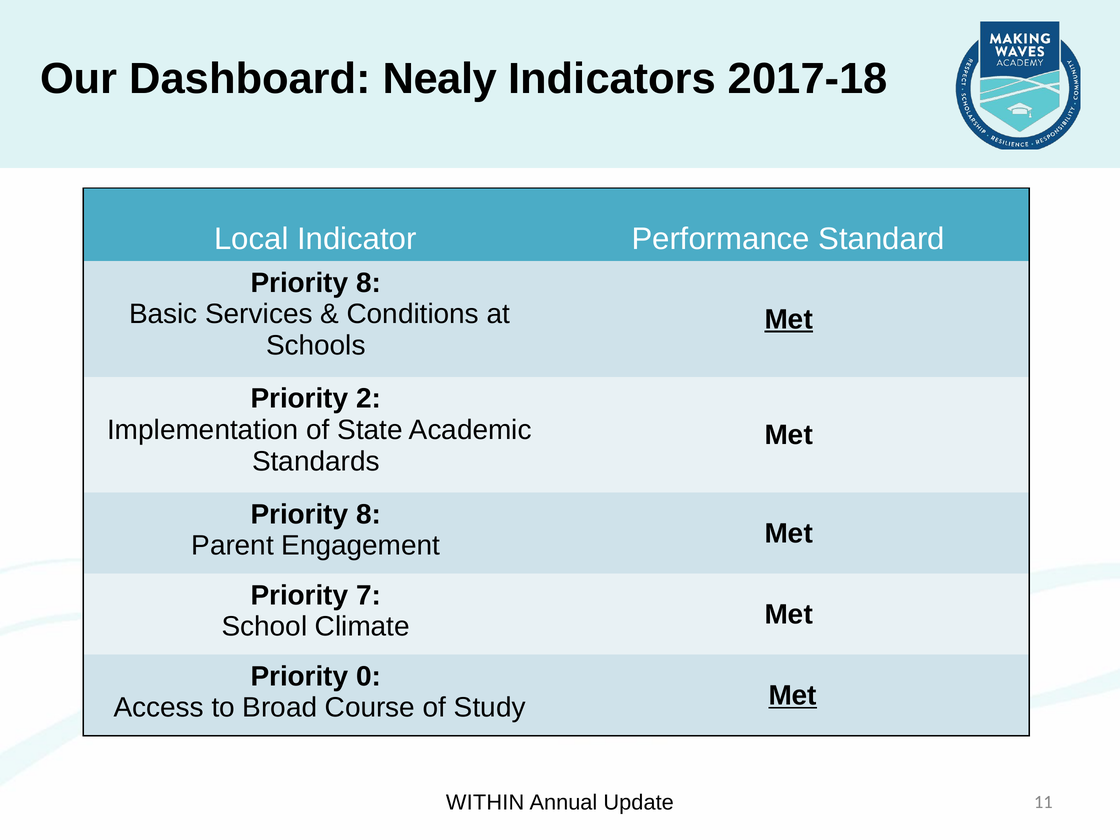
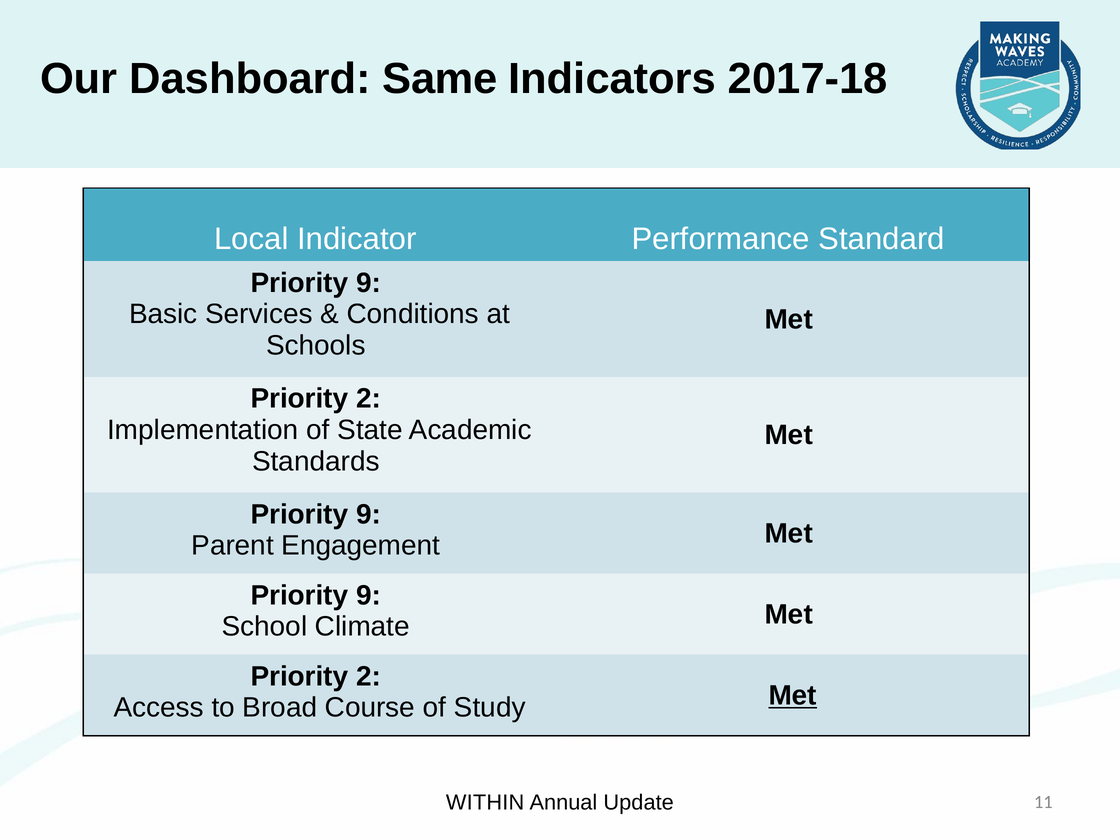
Nealy: Nealy -> Same
8 at (369, 283): 8 -> 9
Met at (789, 319) underline: present -> none
8 at (369, 514): 8 -> 9
7 at (369, 595): 7 -> 9
0 at (369, 676): 0 -> 2
